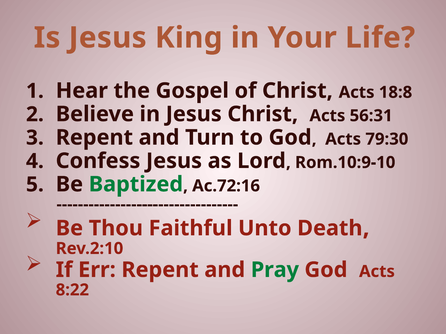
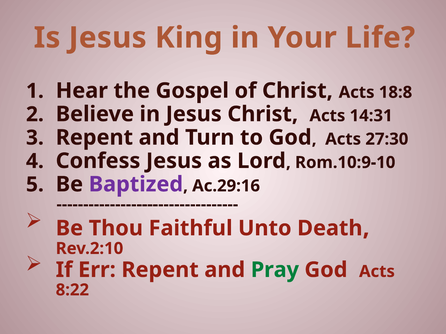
56:31: 56:31 -> 14:31
79:30: 79:30 -> 27:30
Baptized colour: green -> purple
Ac.72:16: Ac.72:16 -> Ac.29:16
